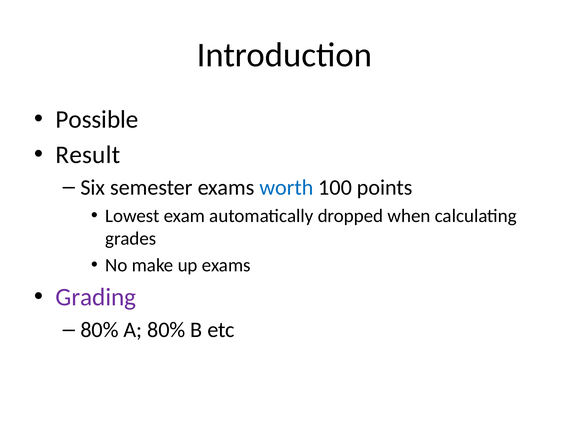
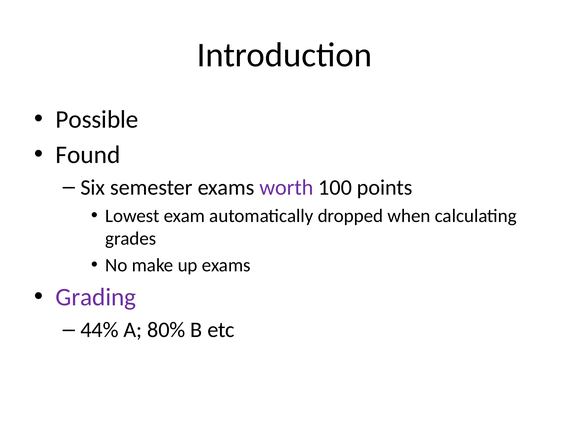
Result: Result -> Found
worth colour: blue -> purple
80% at (99, 330): 80% -> 44%
